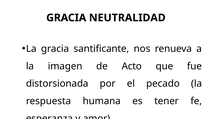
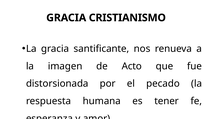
NEUTRALIDAD: NEUTRALIDAD -> CRISTIANISMO
